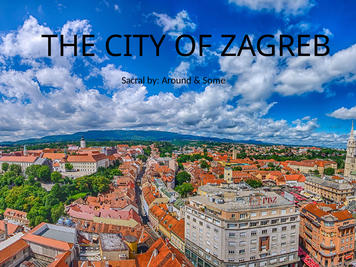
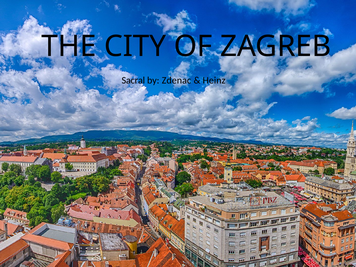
Around: Around -> Zdenac
Some: Some -> Heinz
